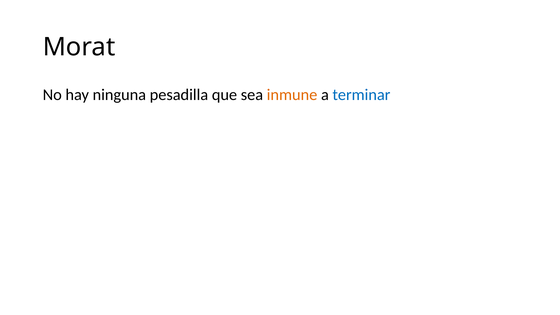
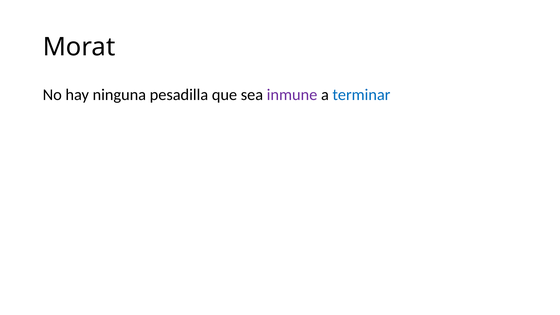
inmune colour: orange -> purple
